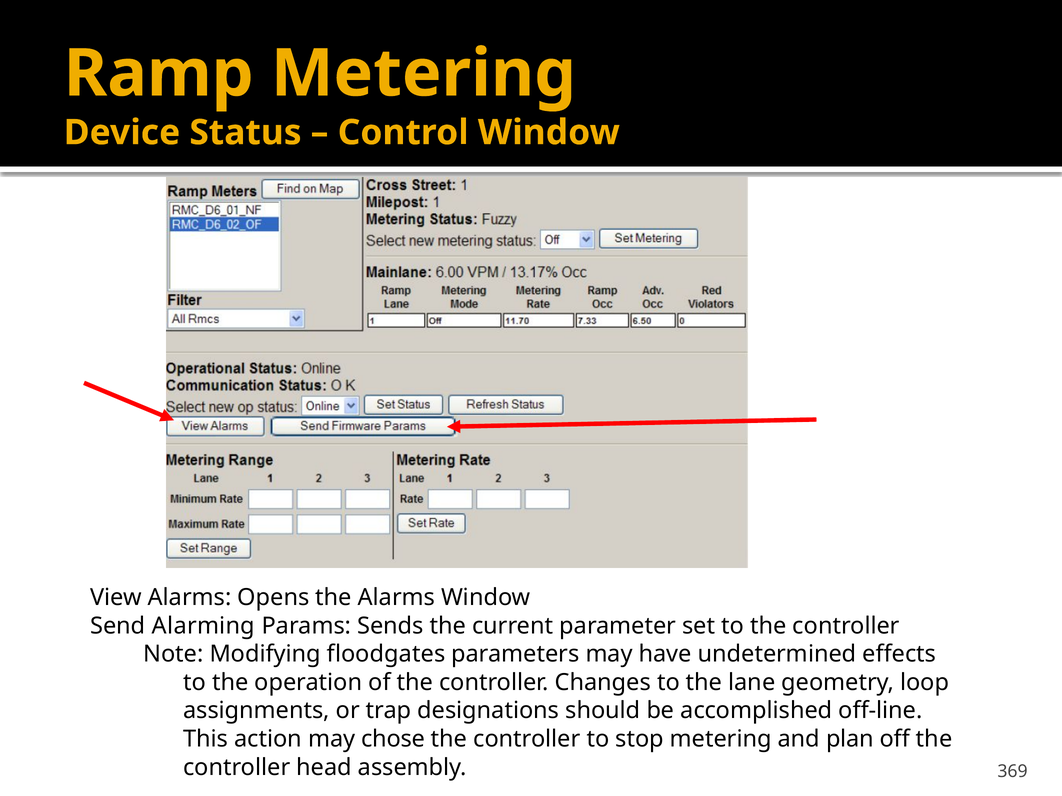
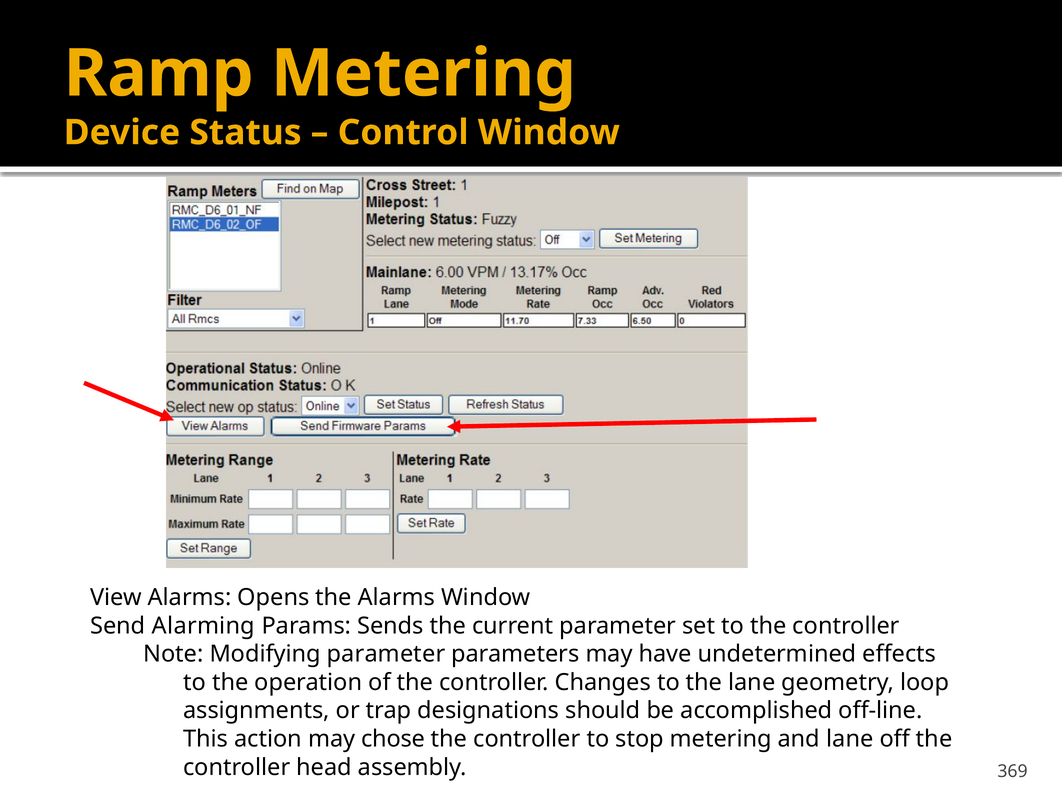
Modifying floodgates: floodgates -> parameter
and plan: plan -> lane
